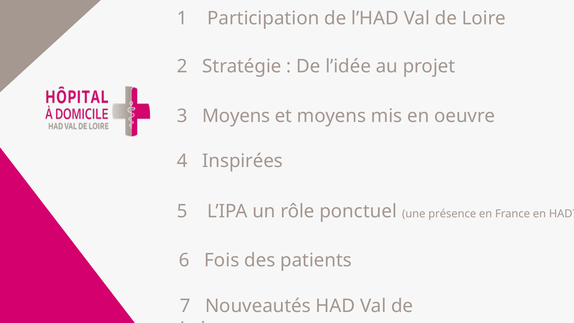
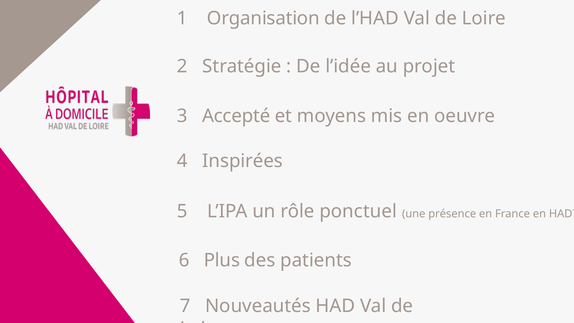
Participation: Participation -> Organisation
3 Moyens: Moyens -> Accepté
Fois: Fois -> Plus
